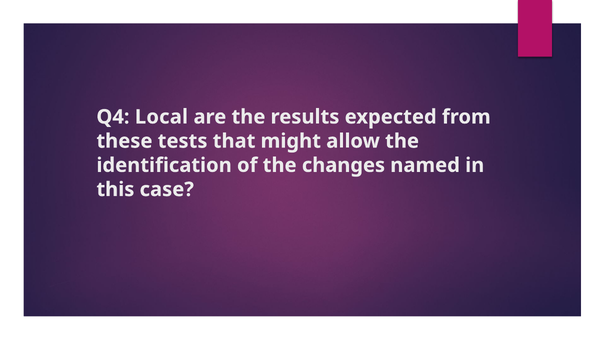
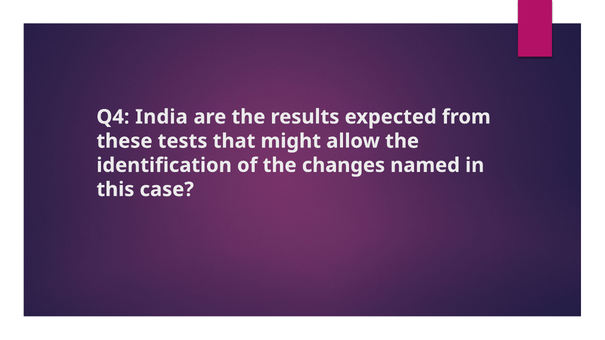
Local: Local -> India
